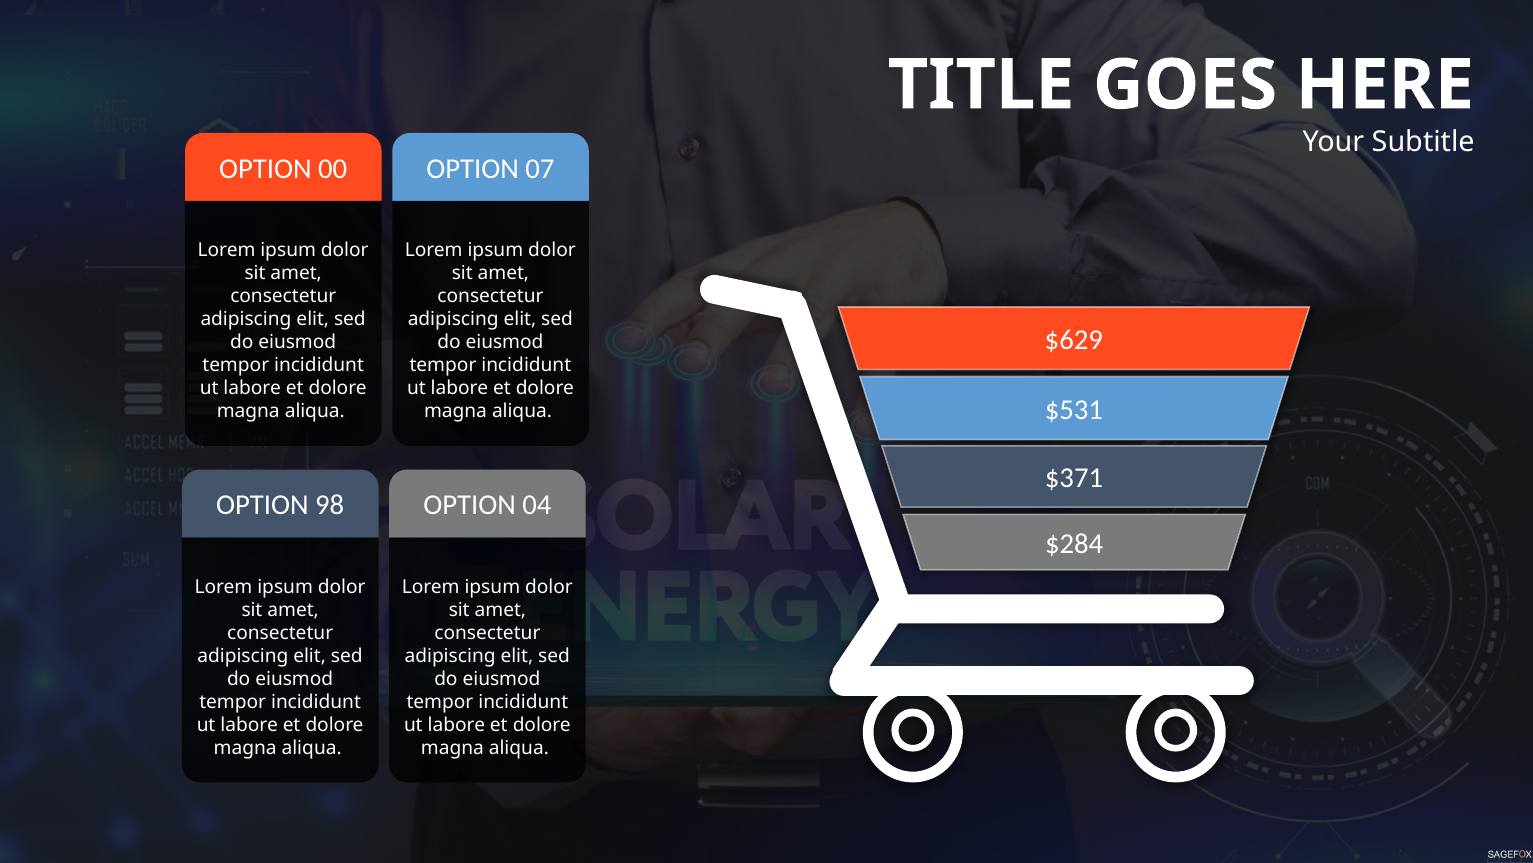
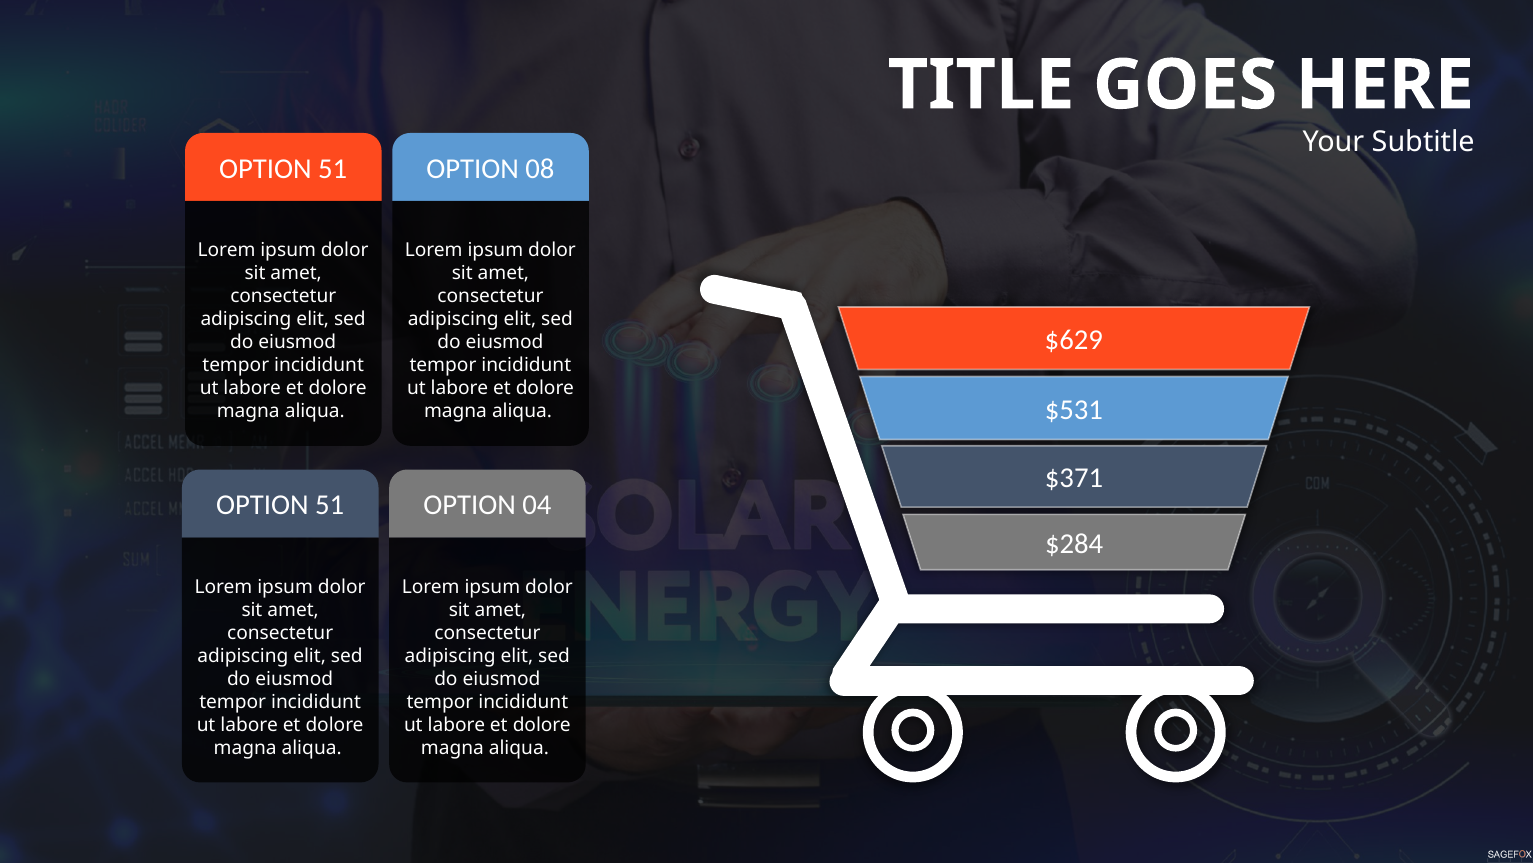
00 at (333, 169): 00 -> 51
07: 07 -> 08
98 at (330, 505): 98 -> 51
